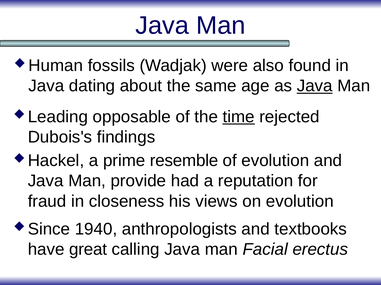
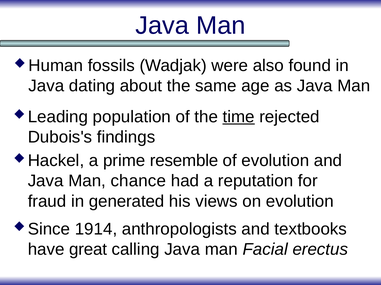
Java at (315, 86) underline: present -> none
opposable: opposable -> population
provide: provide -> chance
closeness: closeness -> generated
1940: 1940 -> 1914
